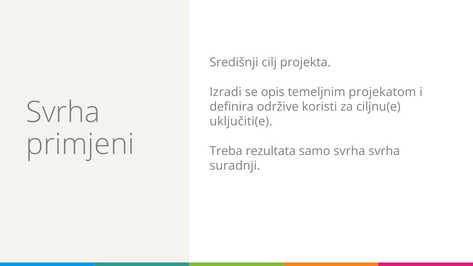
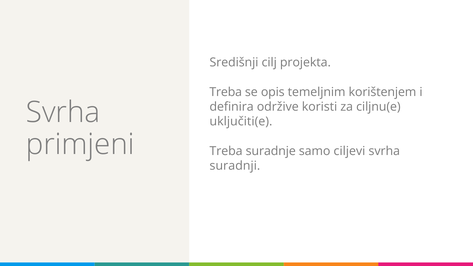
Izradi at (226, 92): Izradi -> Treba
projekatom: projekatom -> korištenjem
rezultata: rezultata -> suradnje
samo svrha: svrha -> ciljevi
